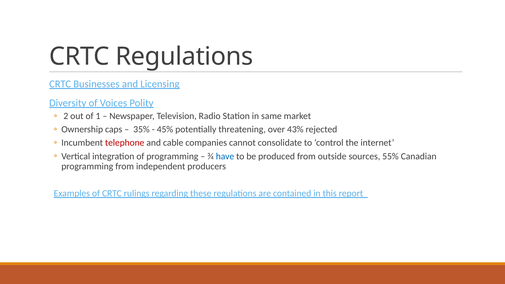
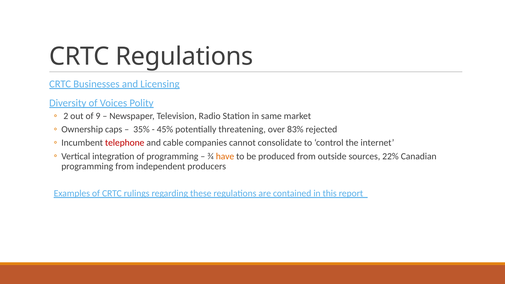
1: 1 -> 9
43%: 43% -> 83%
have colour: blue -> orange
55%: 55% -> 22%
